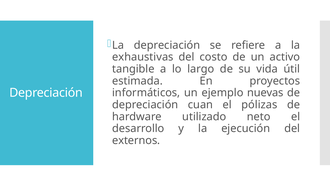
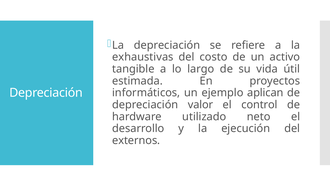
nuevas: nuevas -> aplican
cuan: cuan -> valor
pólizas: pólizas -> control
